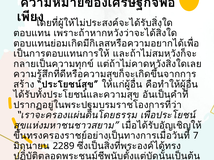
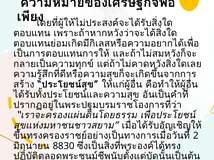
7: 7 -> 2
2289: 2289 -> 8830
